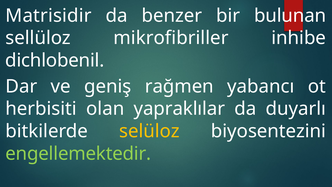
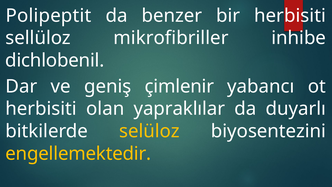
Matrisidir: Matrisidir -> Polipeptit
bir bulunan: bulunan -> herbisiti
rağmen: rağmen -> çimlenir
engellemektedir colour: light green -> yellow
